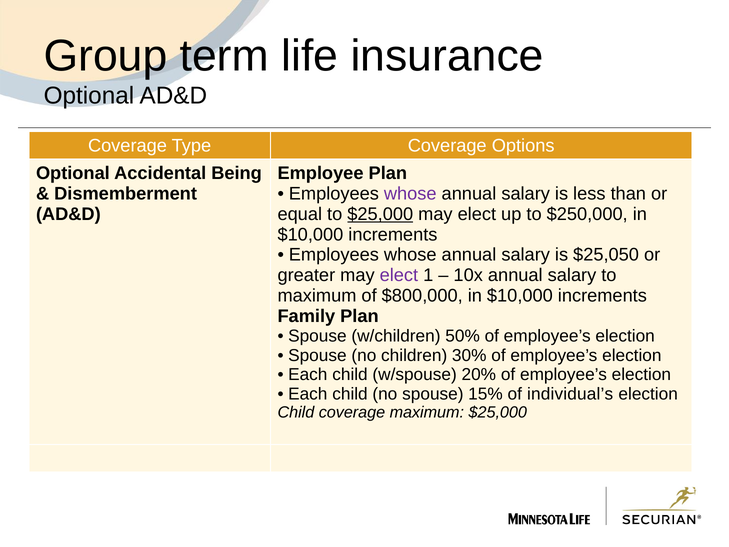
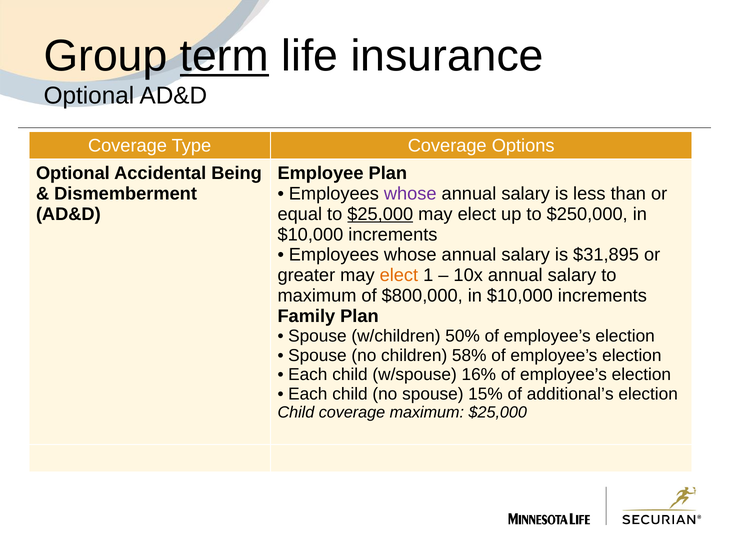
term underline: none -> present
$25,050: $25,050 -> $31,895
elect at (399, 275) colour: purple -> orange
30%: 30% -> 58%
20%: 20% -> 16%
individual’s: individual’s -> additional’s
